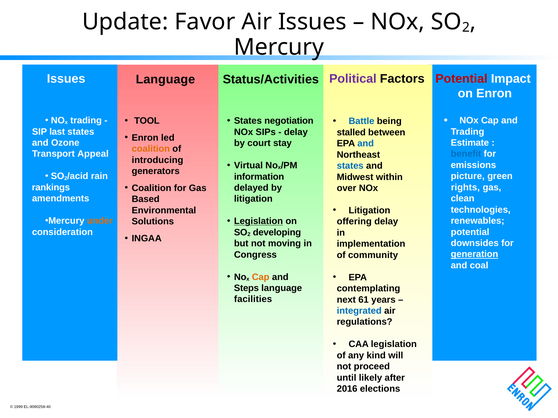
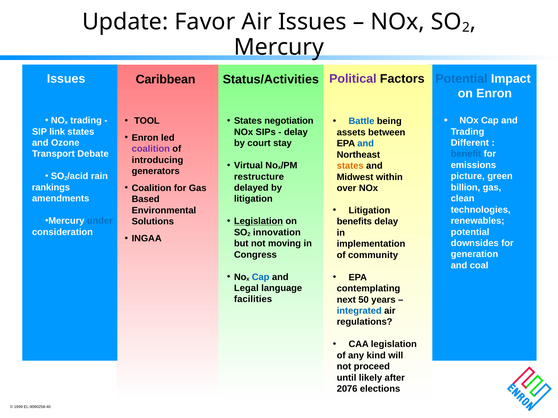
Issues Language: Language -> Caribbean
Potential at (461, 79) colour: red -> blue
last: last -> link
stalled: stalled -> assets
Estimate: Estimate -> Different
coalition at (151, 149) colour: orange -> purple
Appeal: Appeal -> Debate
states at (350, 166) colour: blue -> orange
information: information -> restructure
rights: rights -> billion
under colour: orange -> blue
offering: offering -> benefits
developing: developing -> innovation
generation underline: present -> none
Cap at (261, 277) colour: orange -> blue
Steps: Steps -> Legal
61: 61 -> 50
2016: 2016 -> 2076
